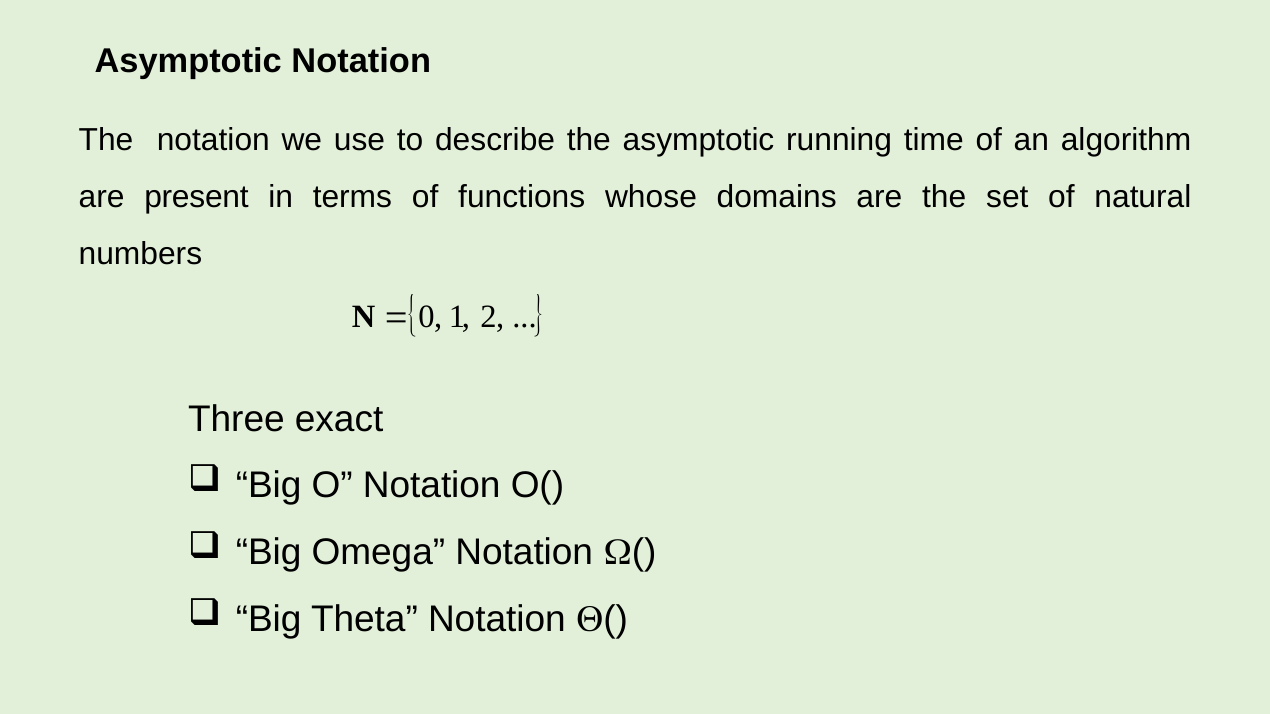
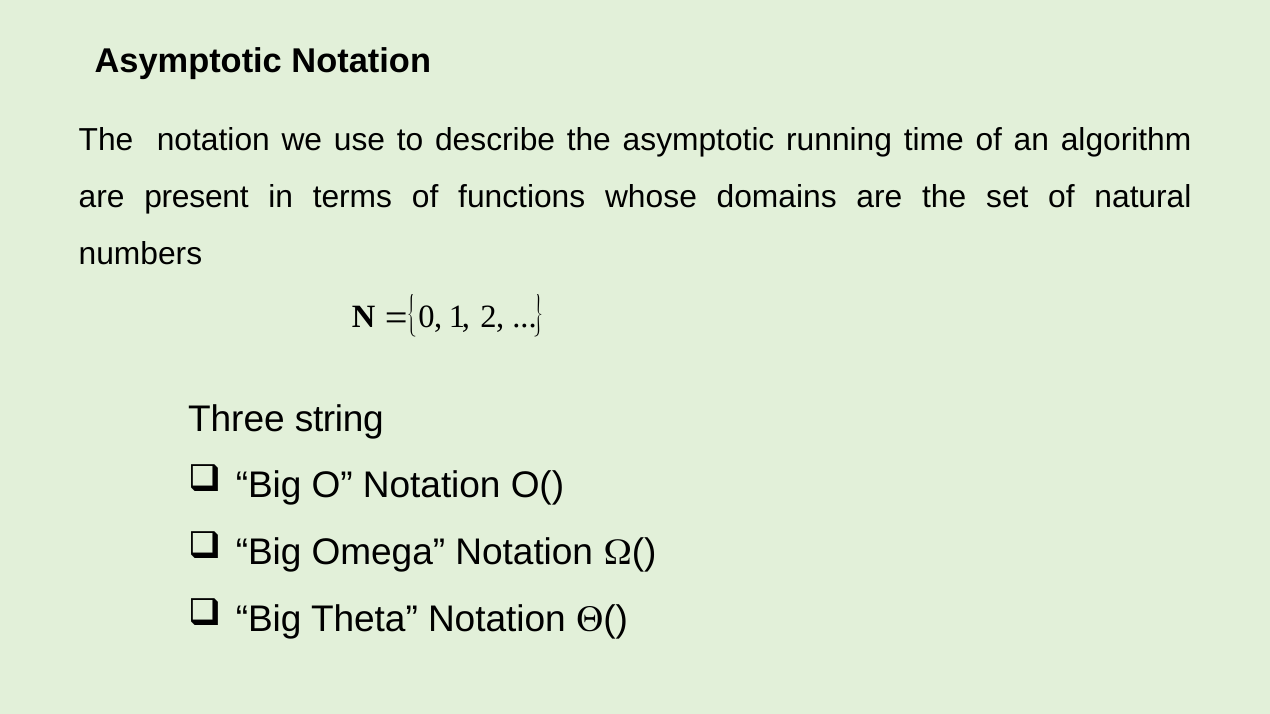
exact: exact -> string
